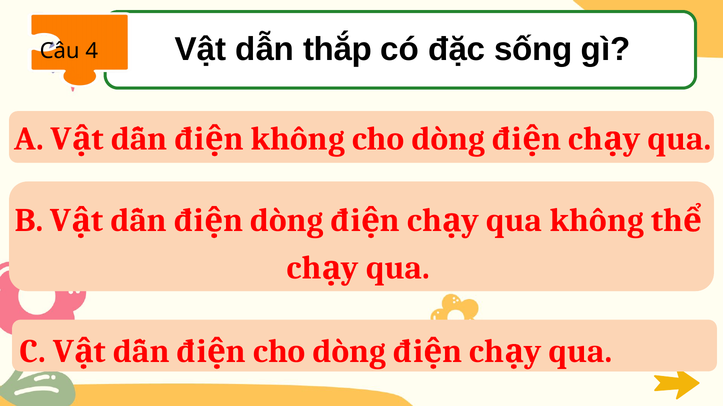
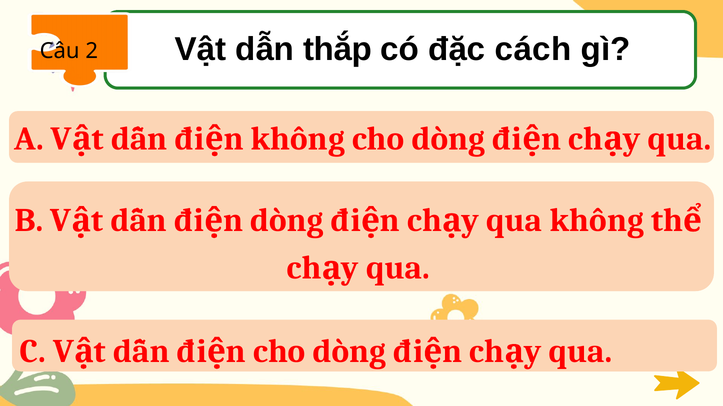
sống: sống -> cách
4: 4 -> 2
